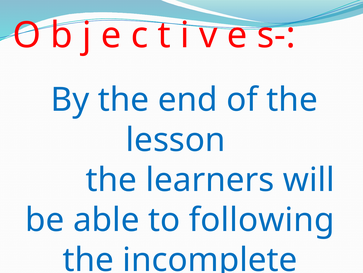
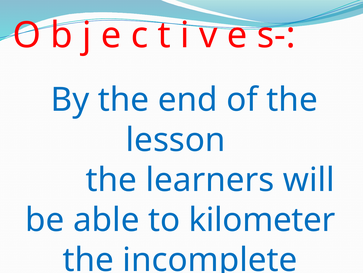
following: following -> kilometer
